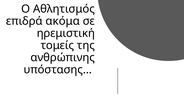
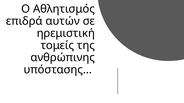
ακόμα: ακόμα -> αυτών
